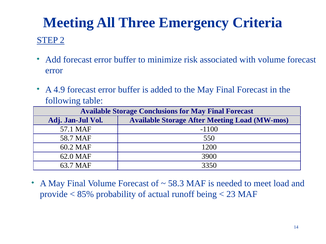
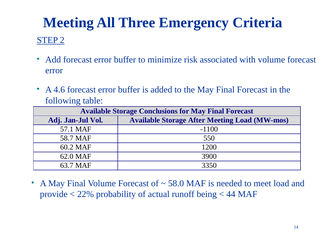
4.9: 4.9 -> 4.6
58.3: 58.3 -> 58.0
85%: 85% -> 22%
23: 23 -> 44
